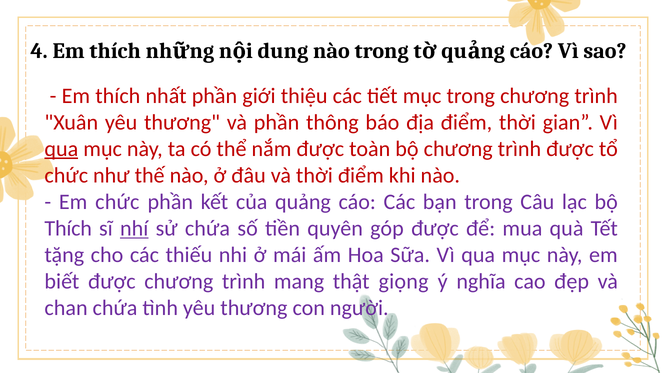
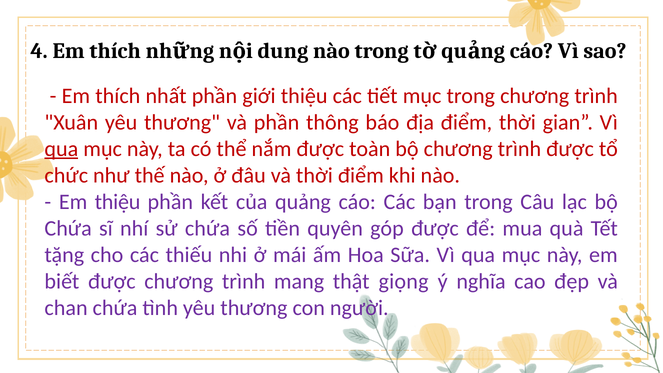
Em chức: chức -> thiệu
Thích at (68, 228): Thích -> Chứa
nhí underline: present -> none
